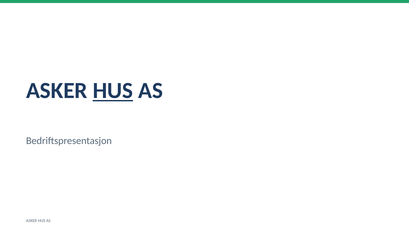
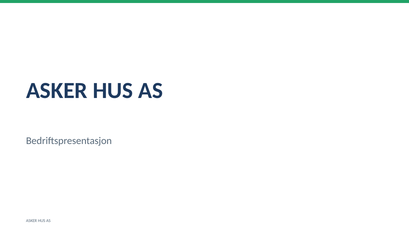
HUS at (113, 91) underline: present -> none
